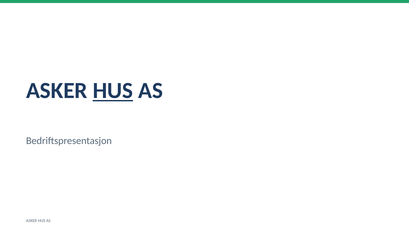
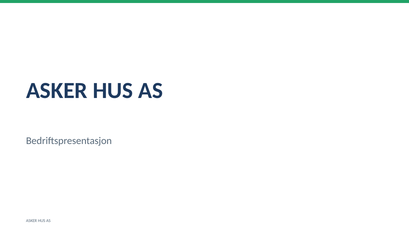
HUS at (113, 91) underline: present -> none
